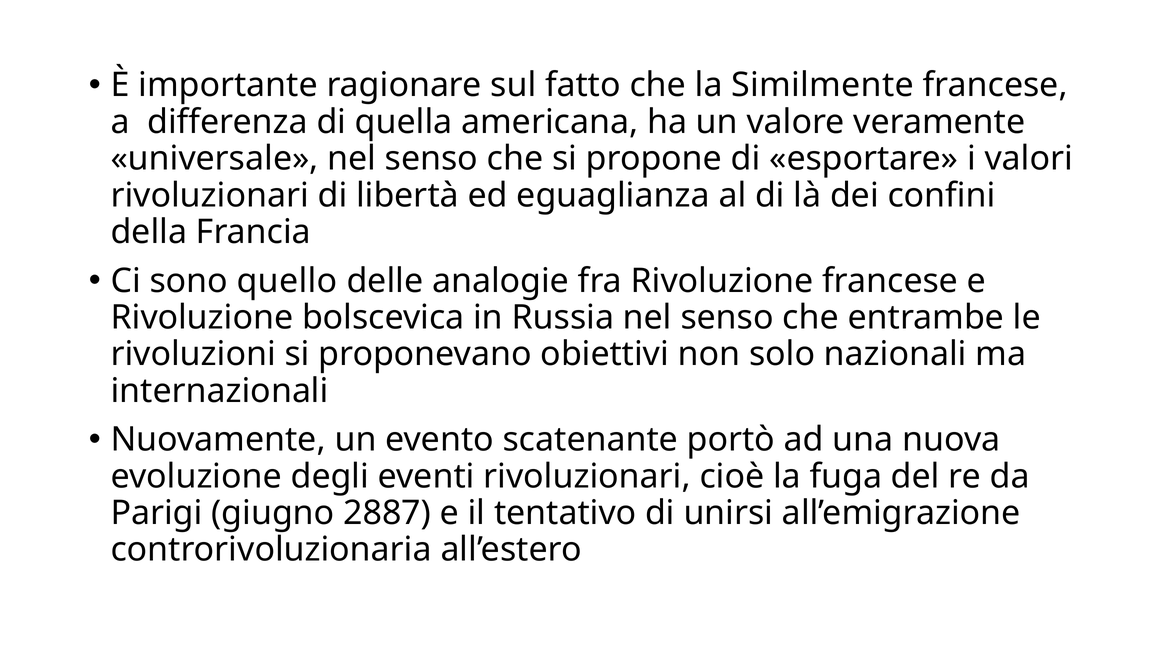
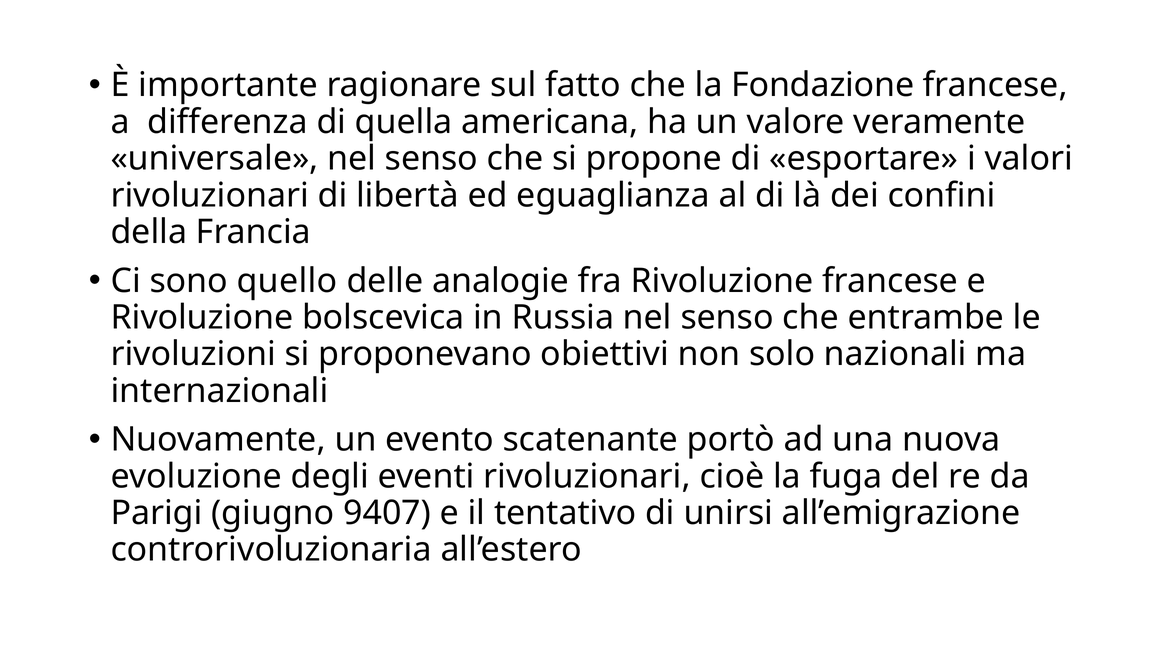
Similmente: Similmente -> Fondazione
2887: 2887 -> 9407
